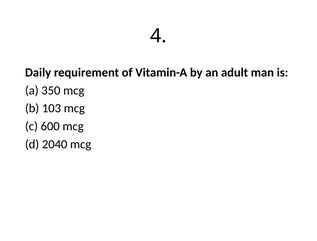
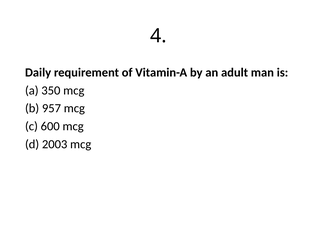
103: 103 -> 957
2040: 2040 -> 2003
